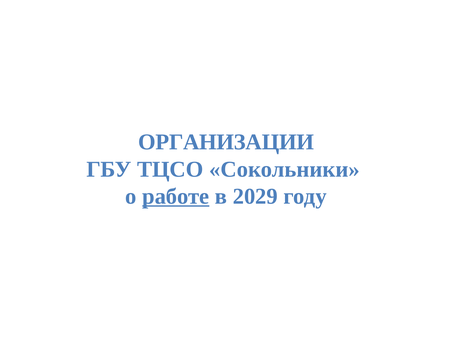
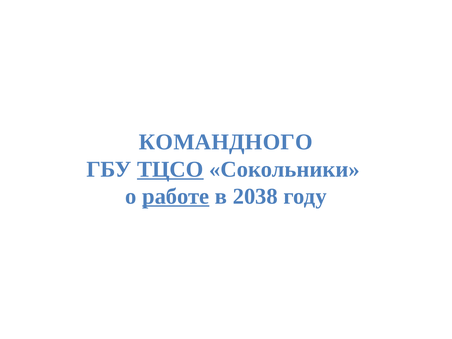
ОРГАНИЗАЦИИ: ОРГАНИЗАЦИИ -> КОМАНДНОГО
ТЦСО underline: none -> present
2029: 2029 -> 2038
